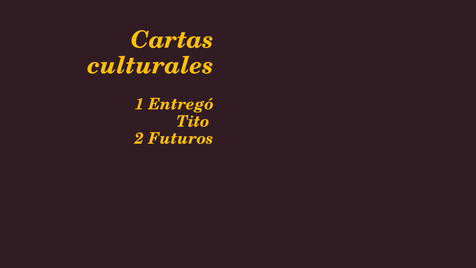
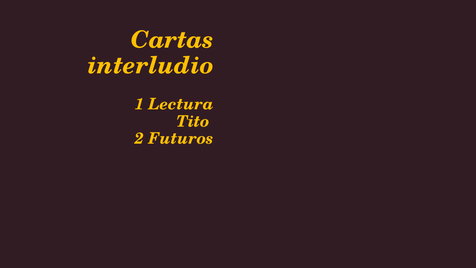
culturales: culturales -> interludio
Entregó: Entregó -> Lectura
